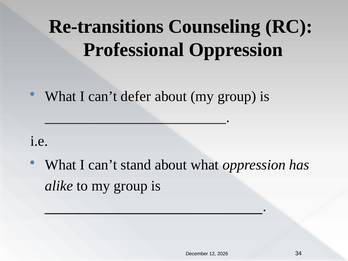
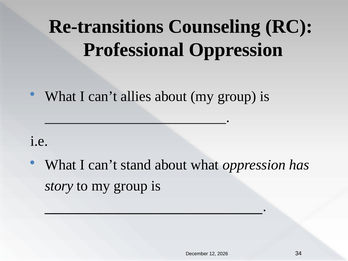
defer: defer -> allies
alike: alike -> story
